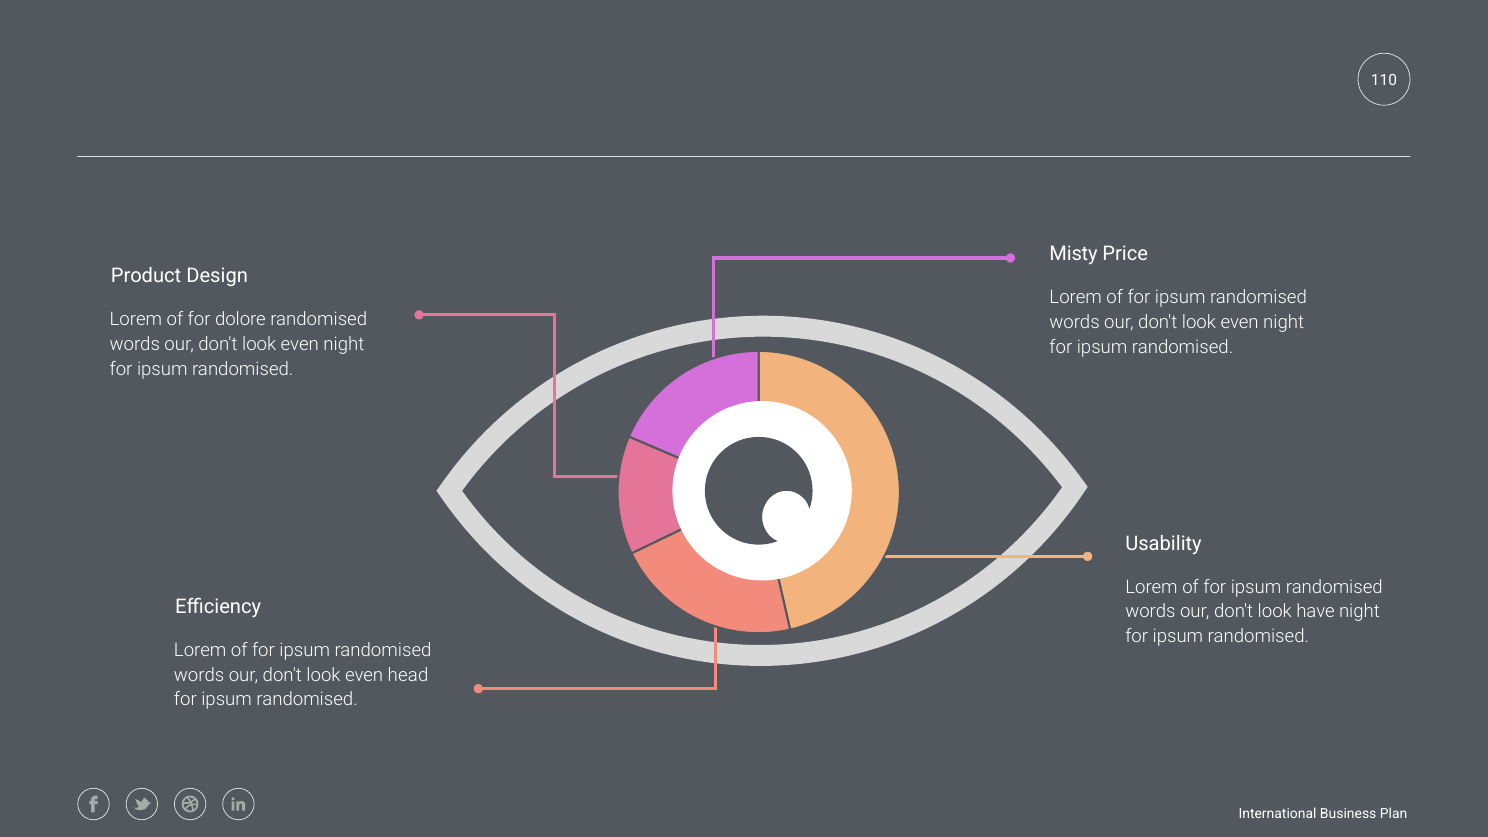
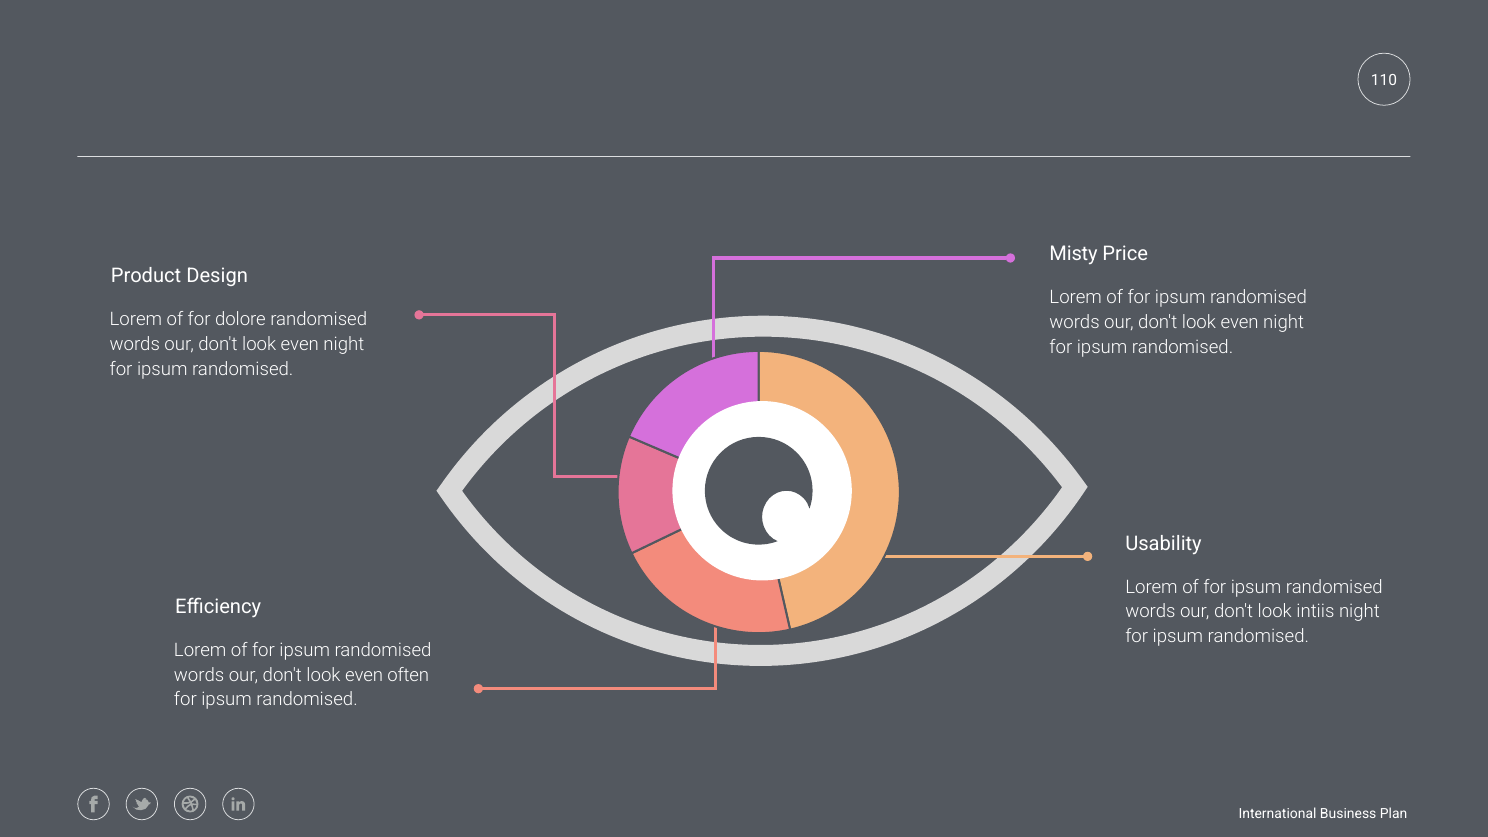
have: have -> intiis
head: head -> often
